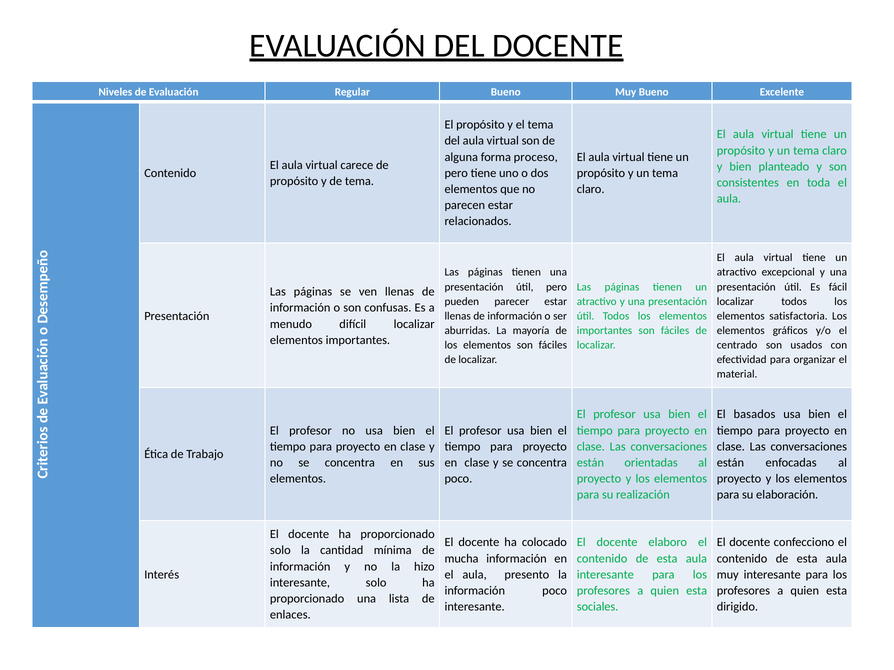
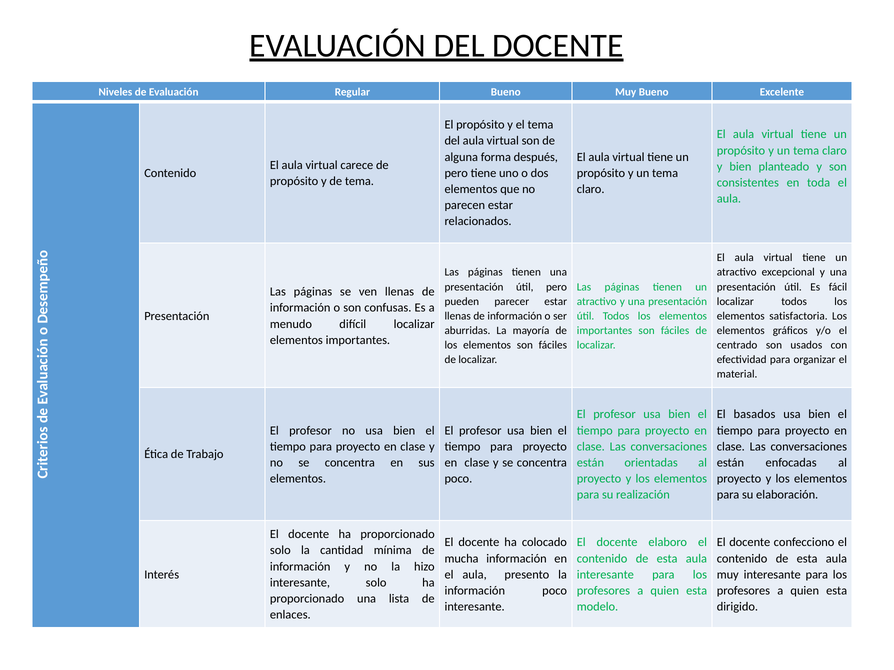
proceso: proceso -> después
sociales: sociales -> modelo
